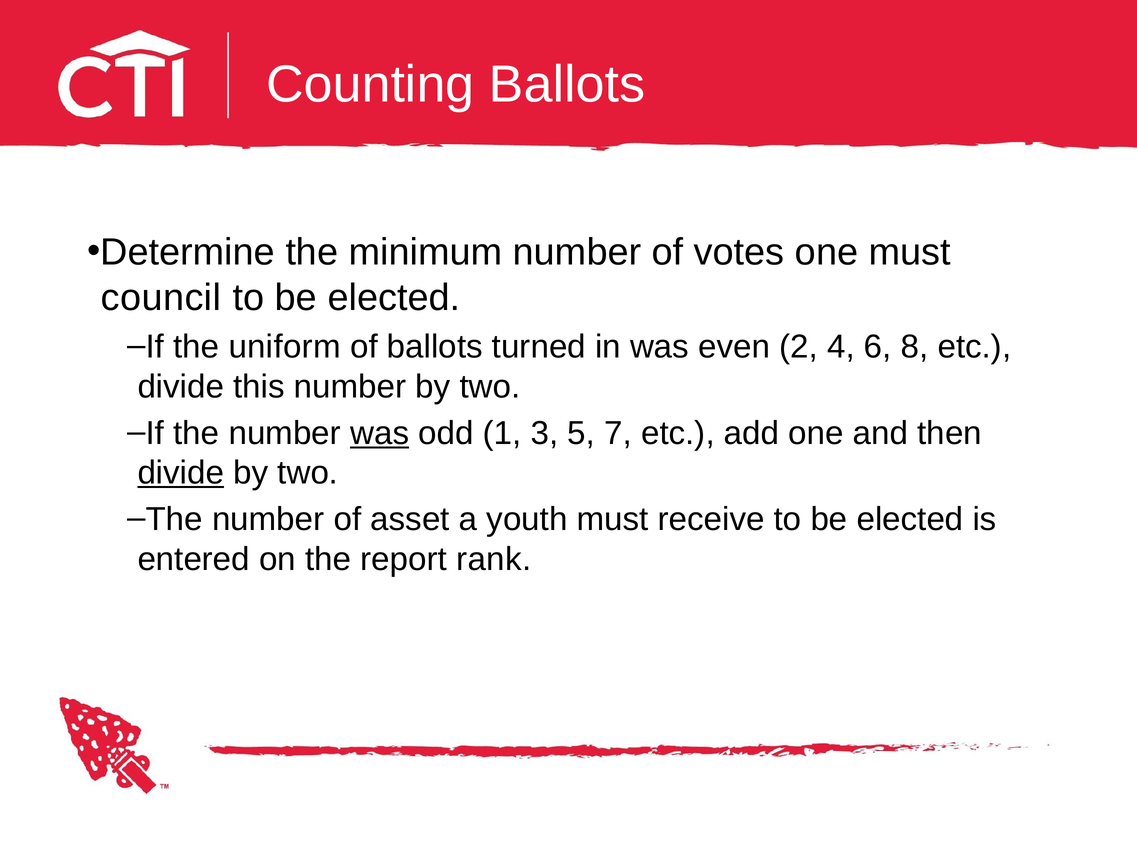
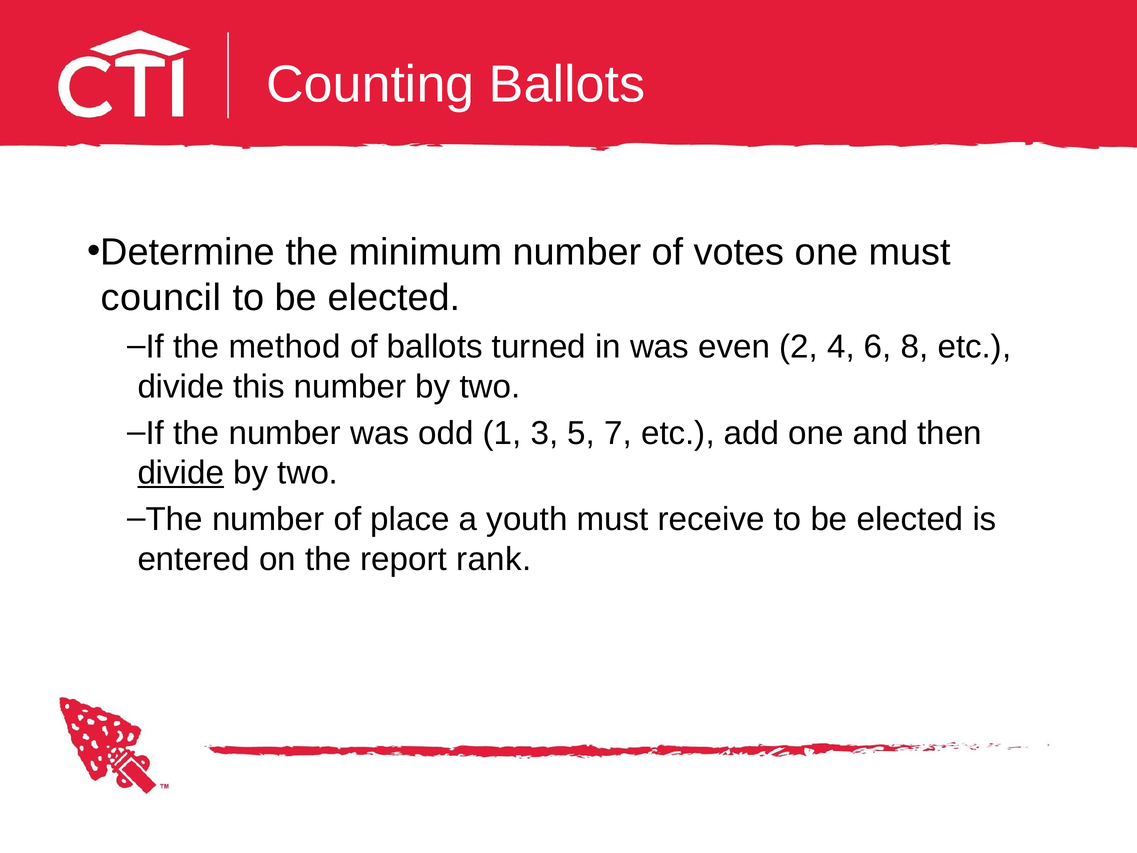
uniform: uniform -> method
was at (380, 433) underline: present -> none
asset: asset -> place
